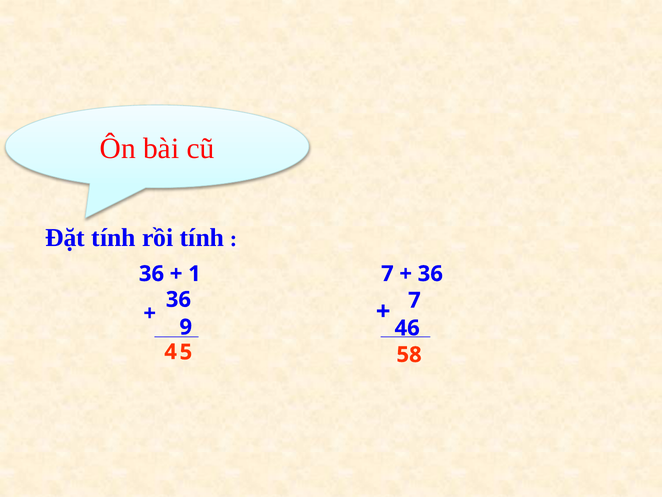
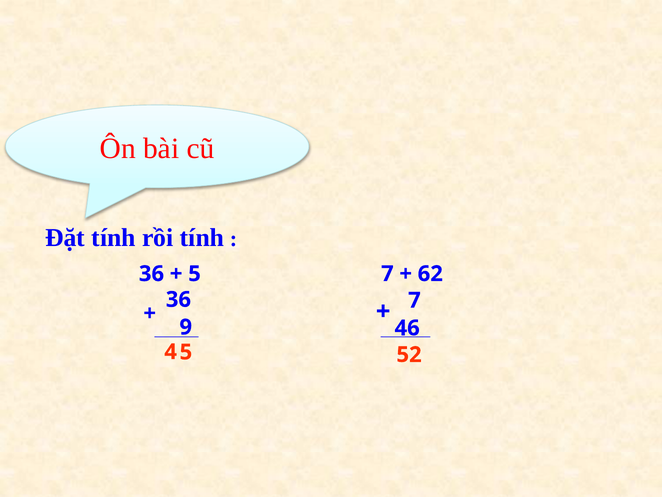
1 at (194, 274): 1 -> 5
36 at (430, 274): 36 -> 62
8: 8 -> 2
